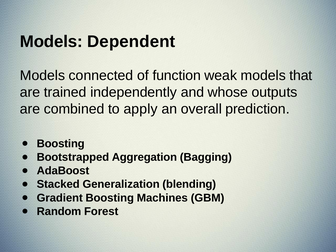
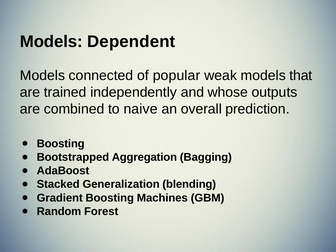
function: function -> popular
apply: apply -> naive
